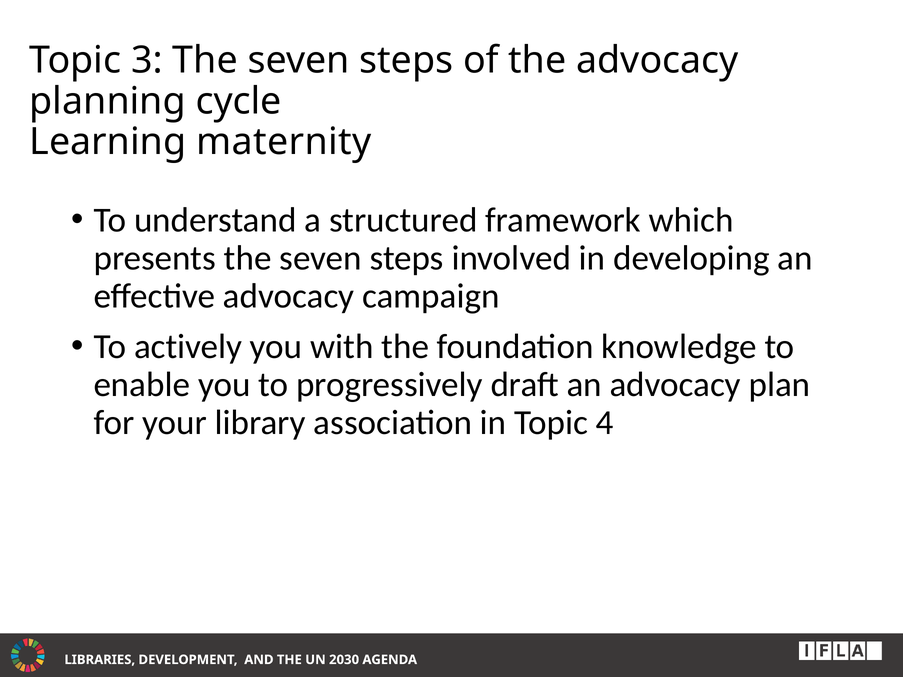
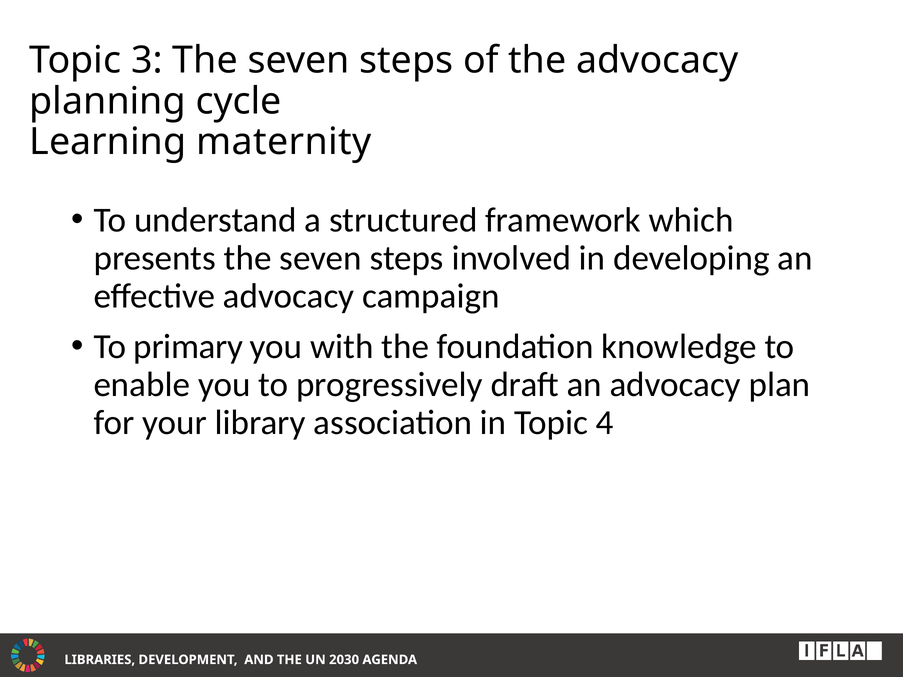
actively: actively -> primary
